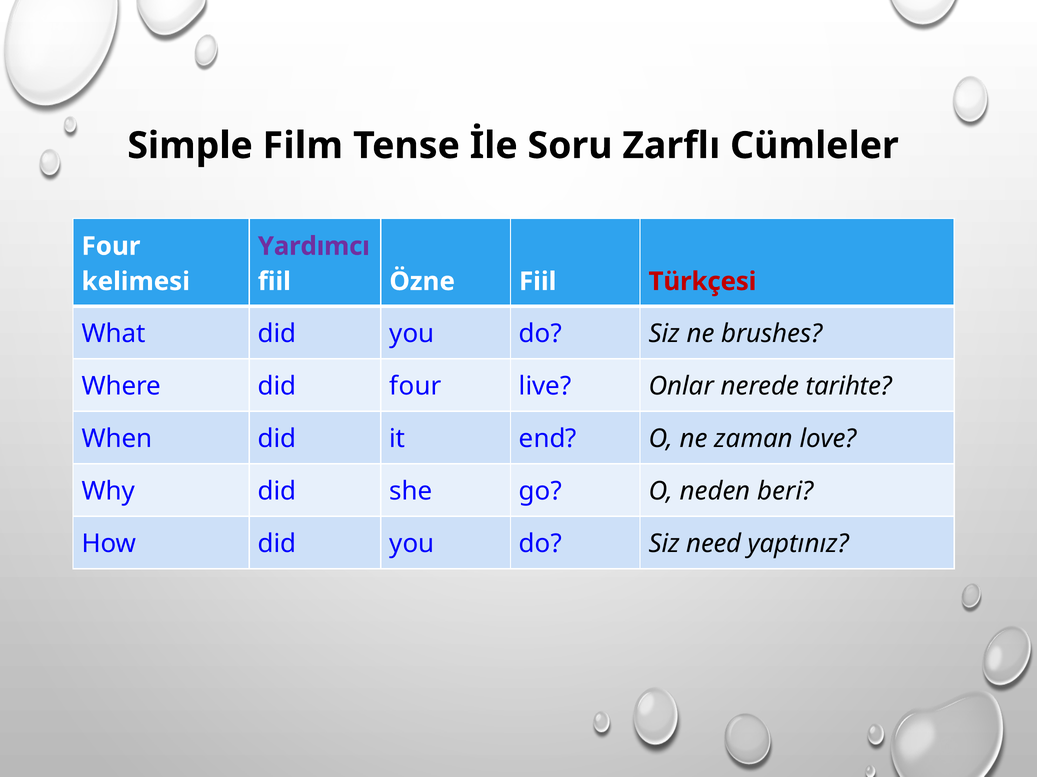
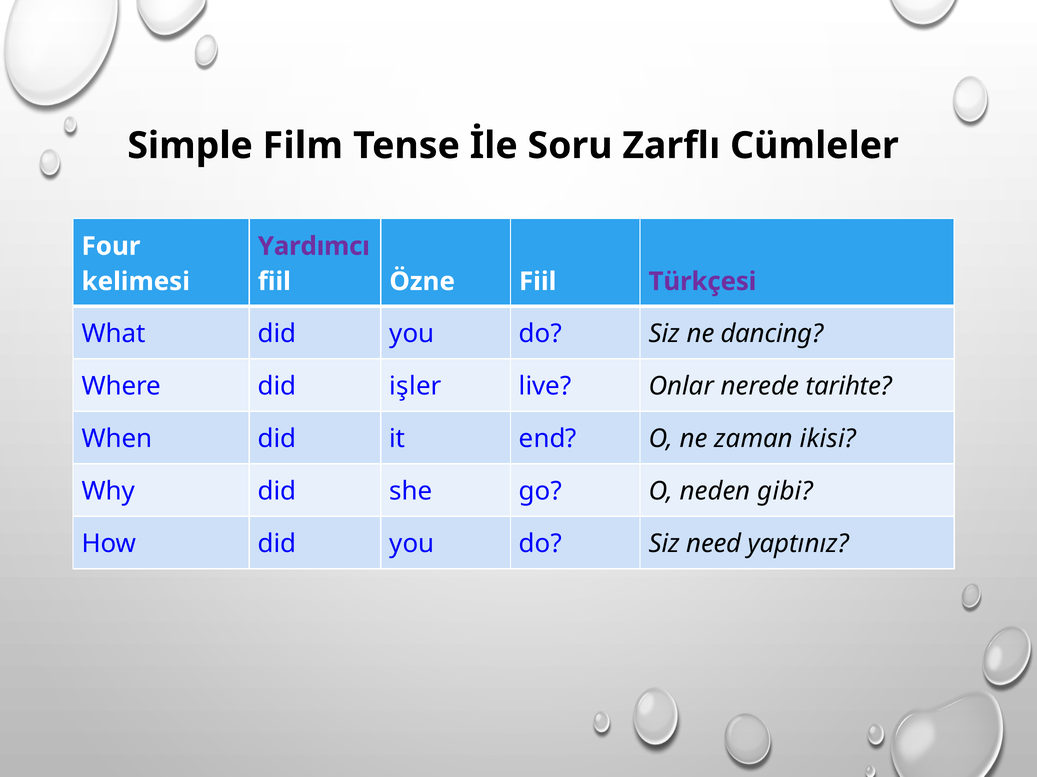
Türkçesi colour: red -> purple
brushes: brushes -> dancing
did four: four -> işler
love: love -> ikisi
beri: beri -> gibi
